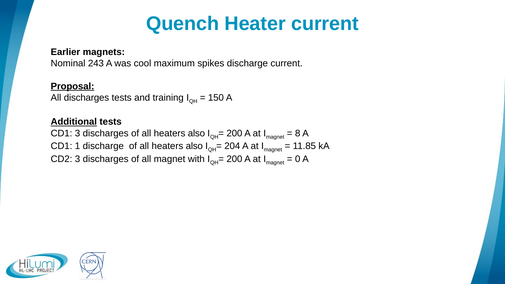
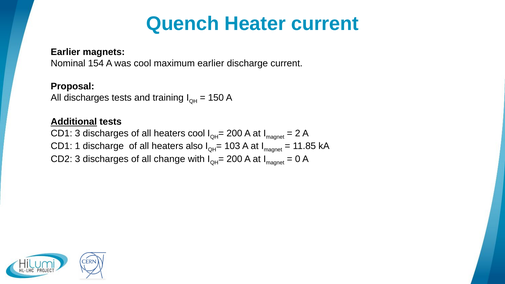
243: 243 -> 154
maximum spikes: spikes -> earlier
Proposal underline: present -> none
also at (196, 133): also -> cool
8: 8 -> 2
204: 204 -> 103
all magnet: magnet -> change
